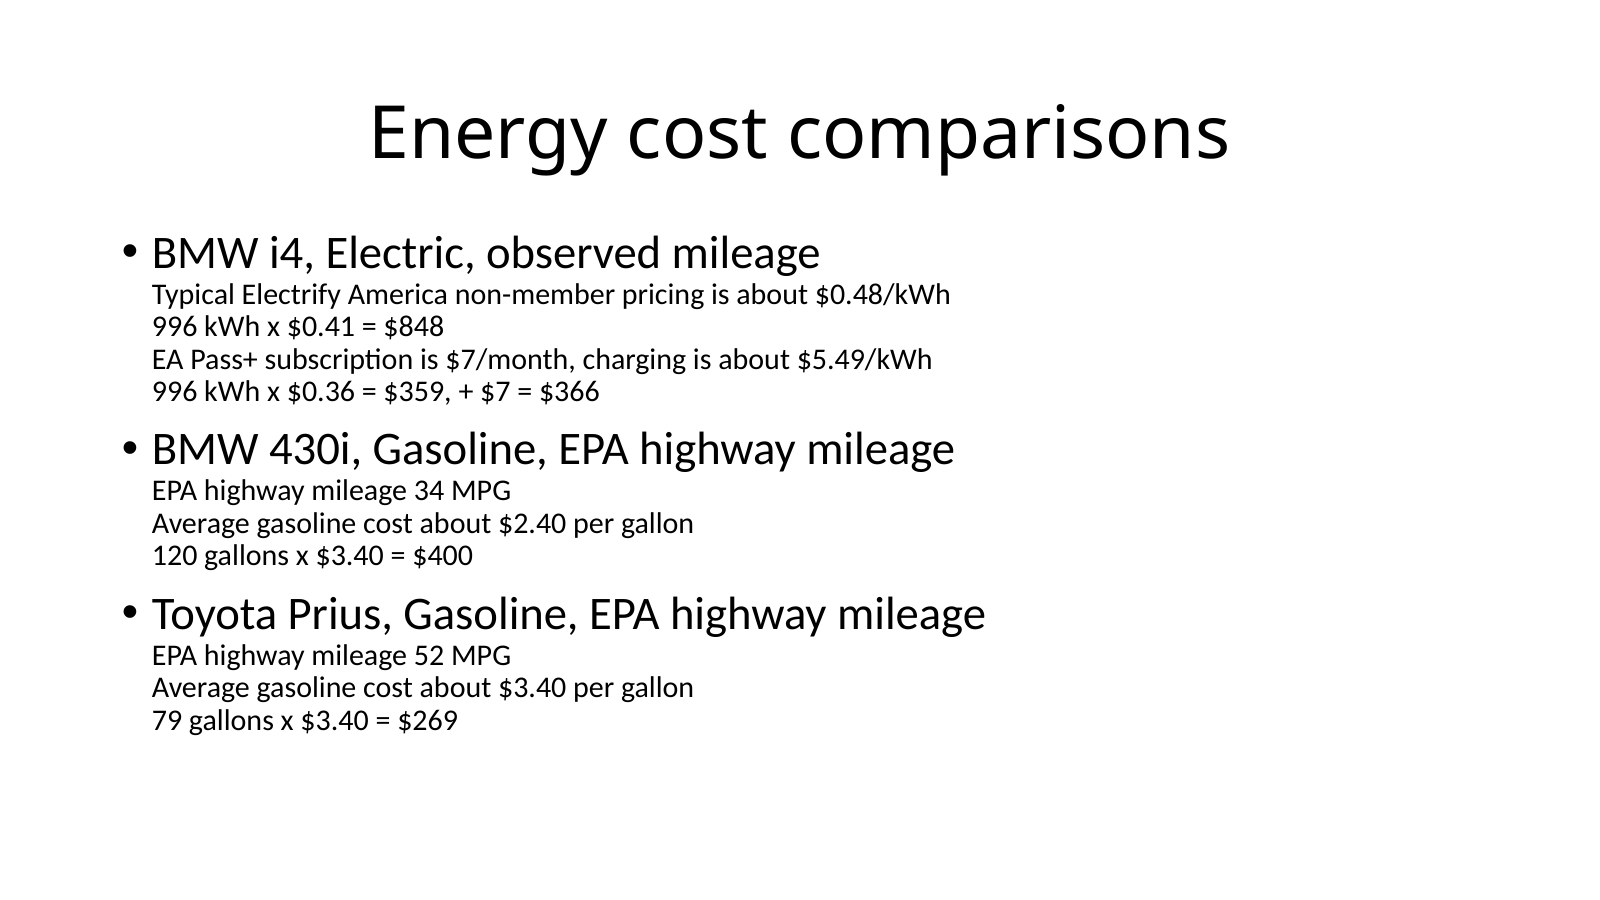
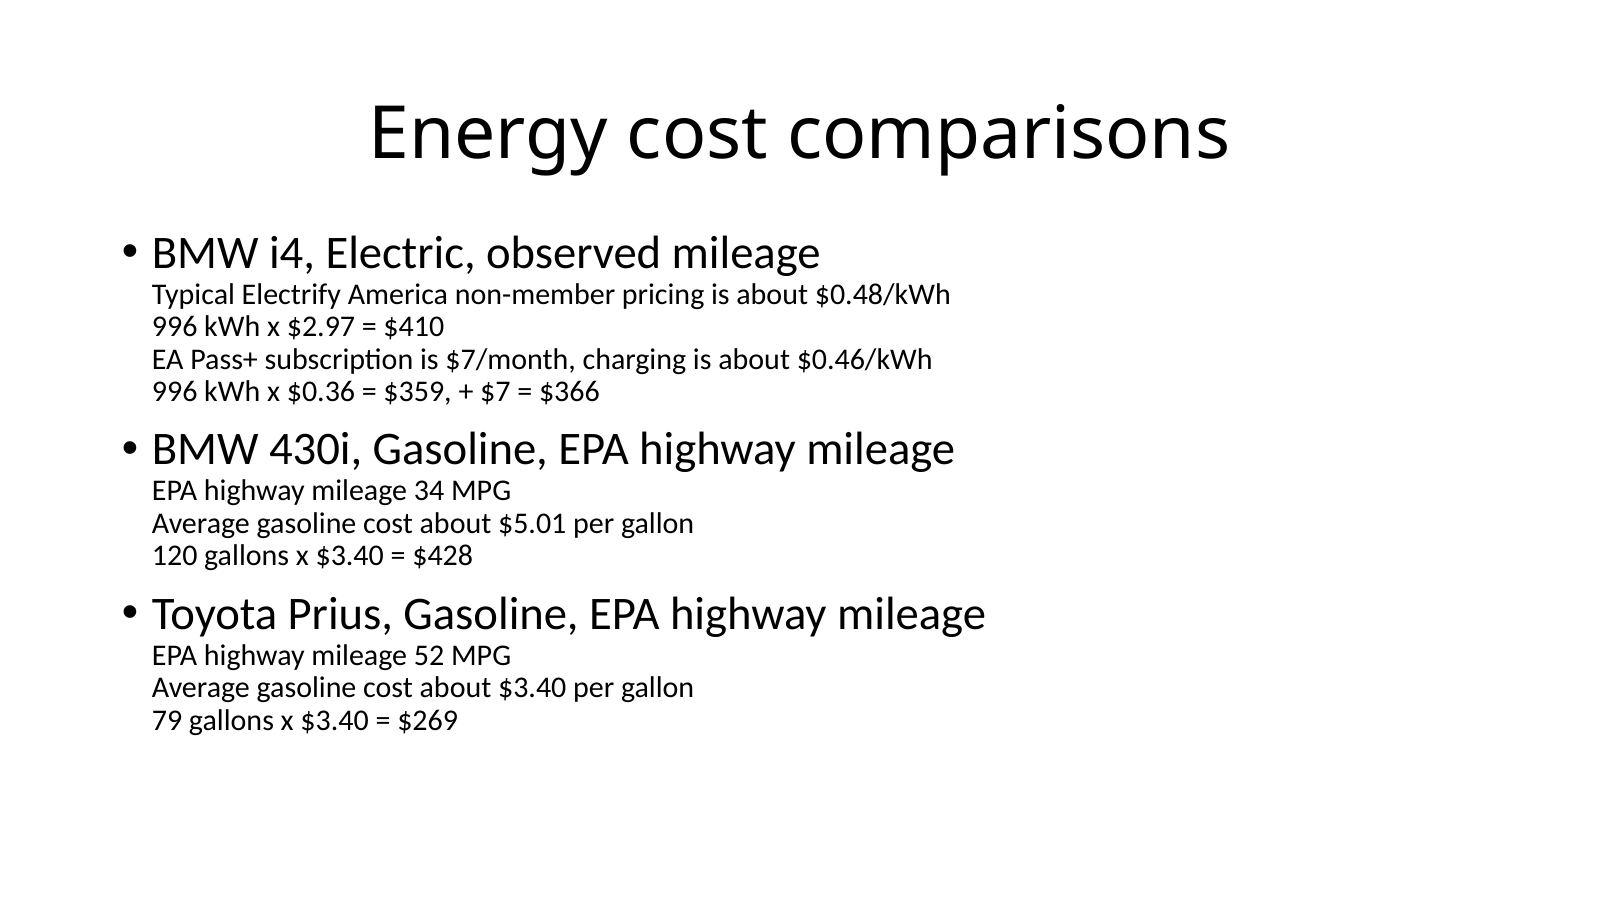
$0.41: $0.41 -> $2.97
$848: $848 -> $410
$5.49/kWh: $5.49/kWh -> $0.46/kWh
$2.40: $2.40 -> $5.01
$400: $400 -> $428
